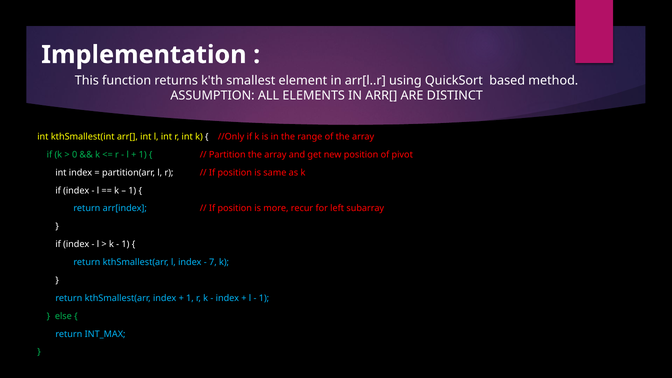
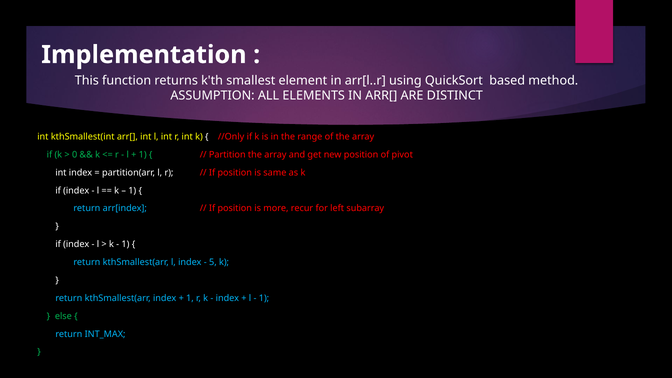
7: 7 -> 5
